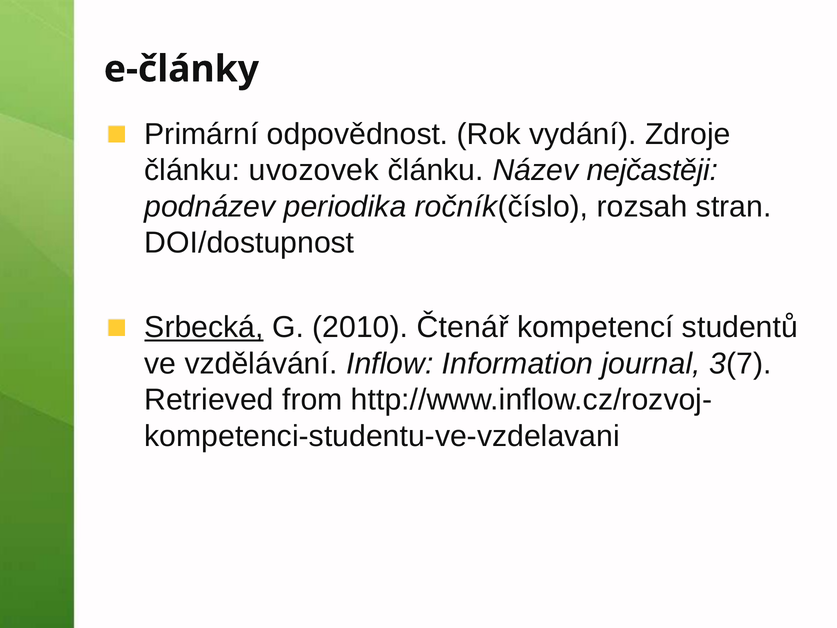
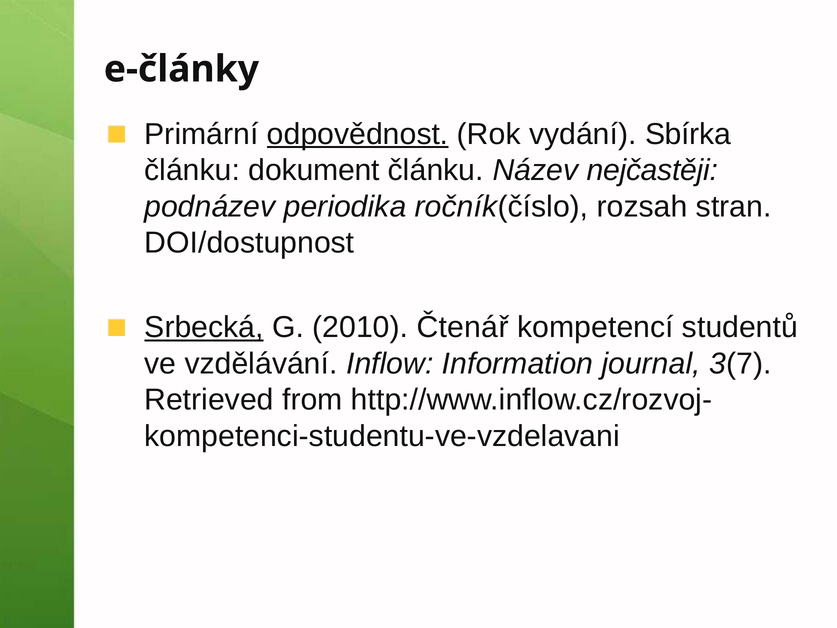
odpovědnost underline: none -> present
Zdroje: Zdroje -> Sbírka
uvozovek: uvozovek -> dokument
